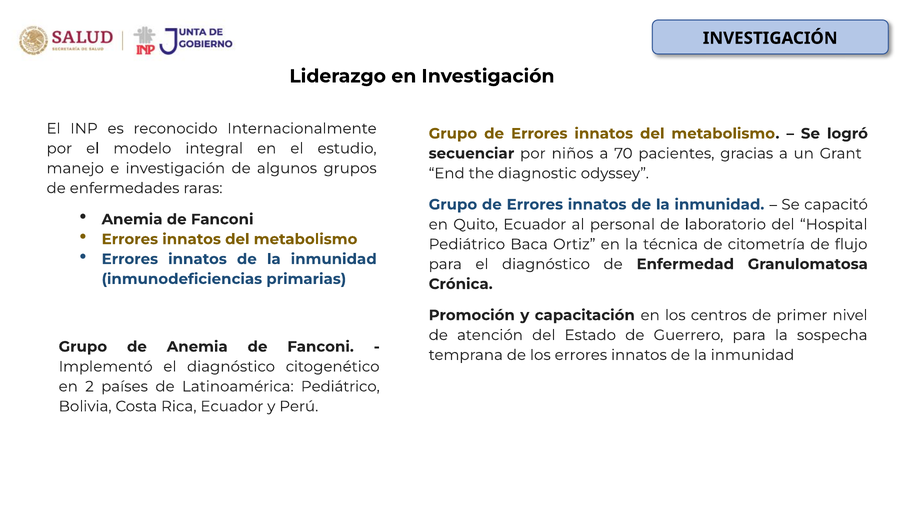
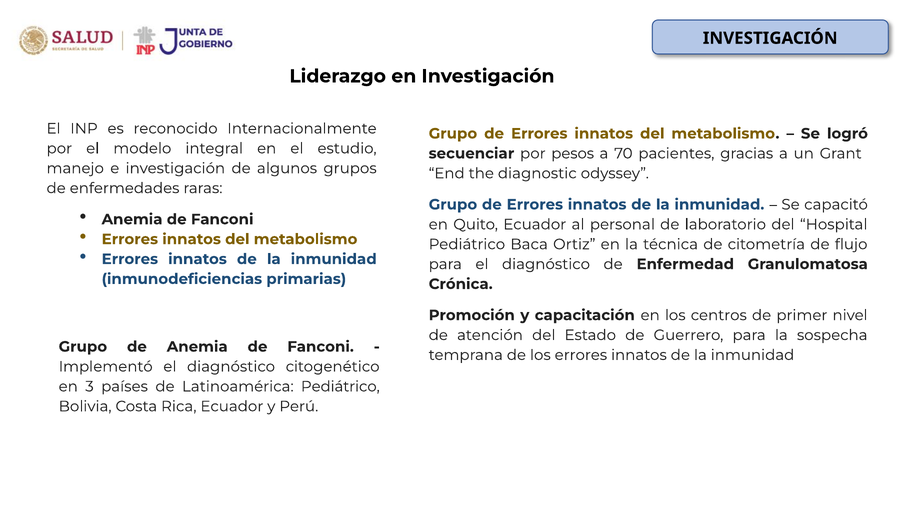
niños: niños -> pesos
2: 2 -> 3
